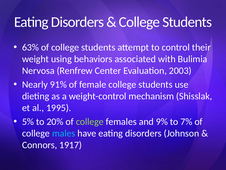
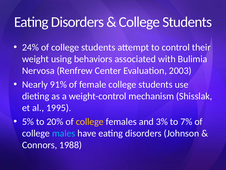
63%: 63% -> 24%
college at (90, 121) colour: light green -> yellow
9%: 9% -> 3%
1917: 1917 -> 1988
